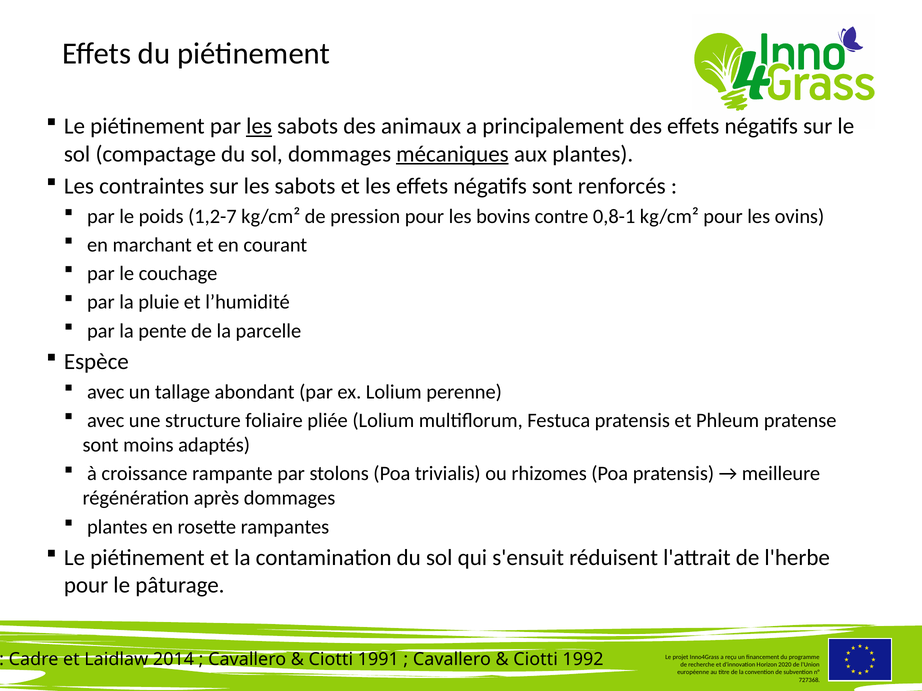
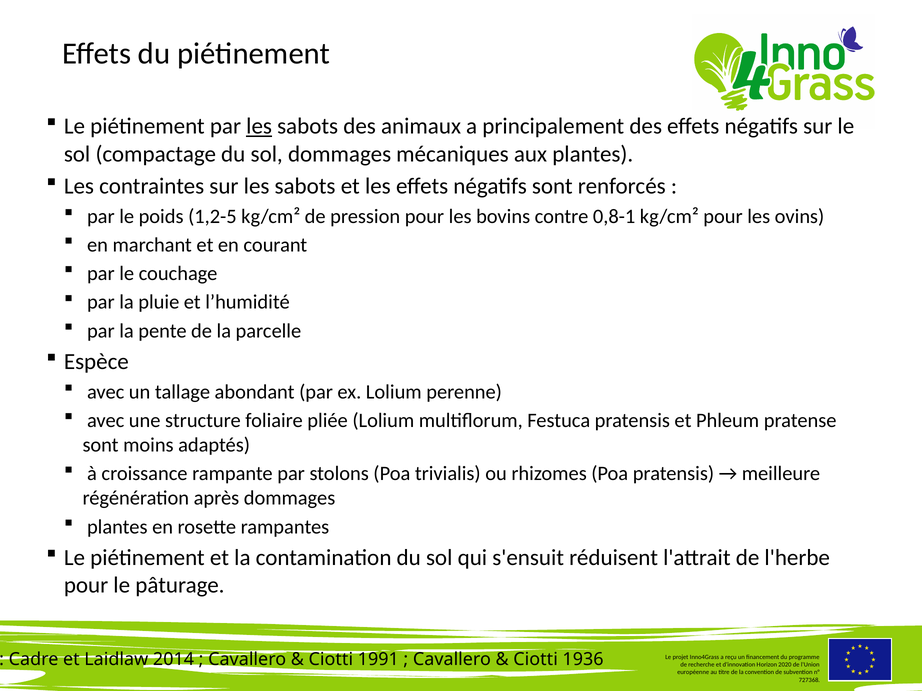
mécaniques underline: present -> none
1,2-7: 1,2-7 -> 1,2-5
1992: 1992 -> 1936
